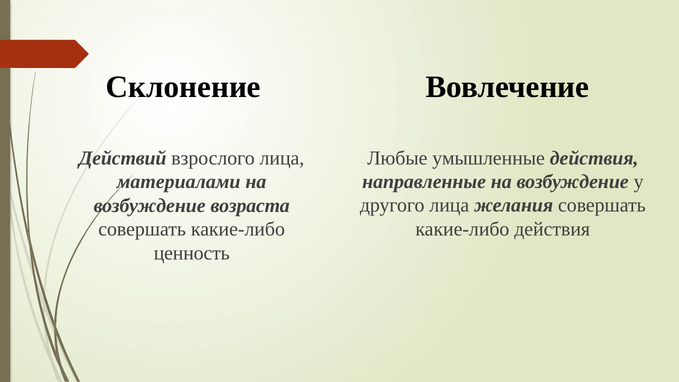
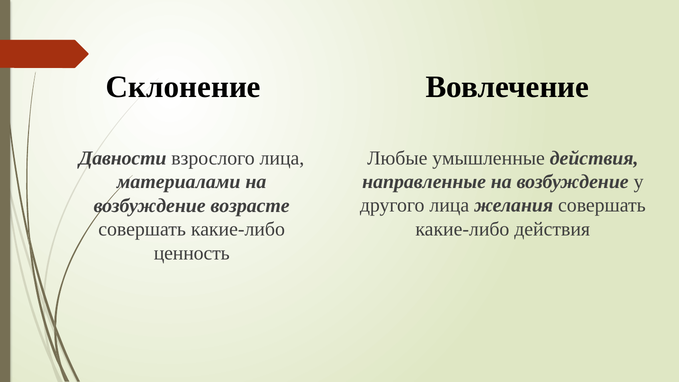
Действий: Действий -> Давности
возраста: возраста -> возрасте
